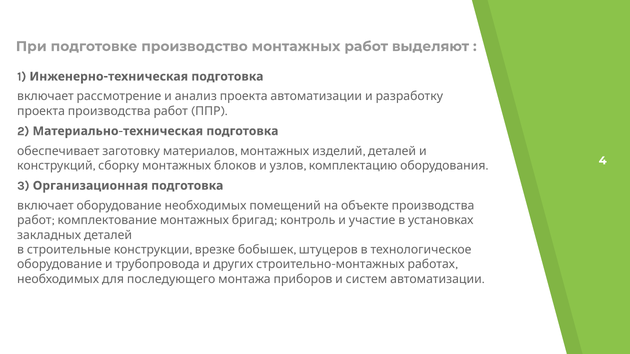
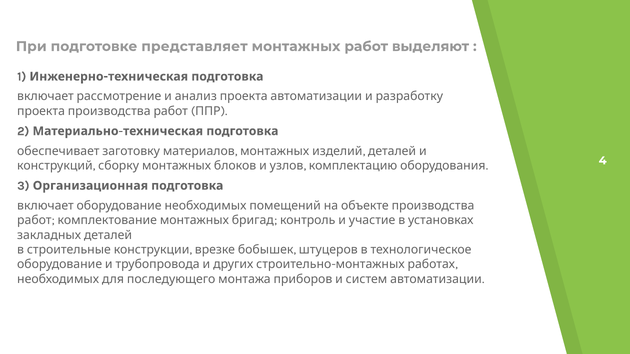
производство: производство -> представляет
